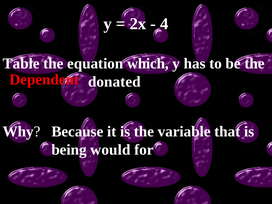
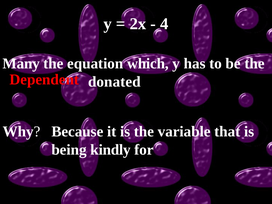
Table: Table -> Many
would: would -> kindly
